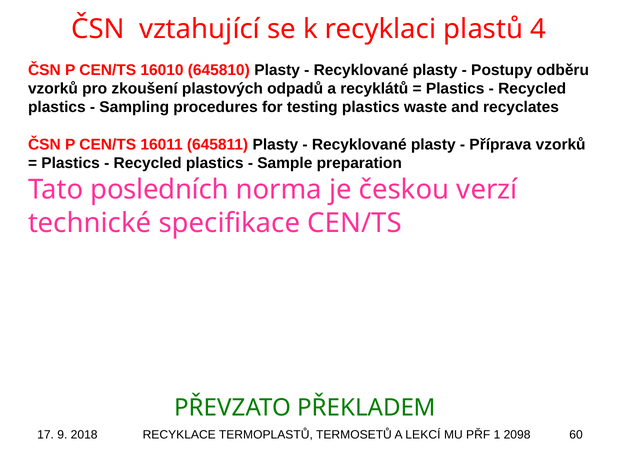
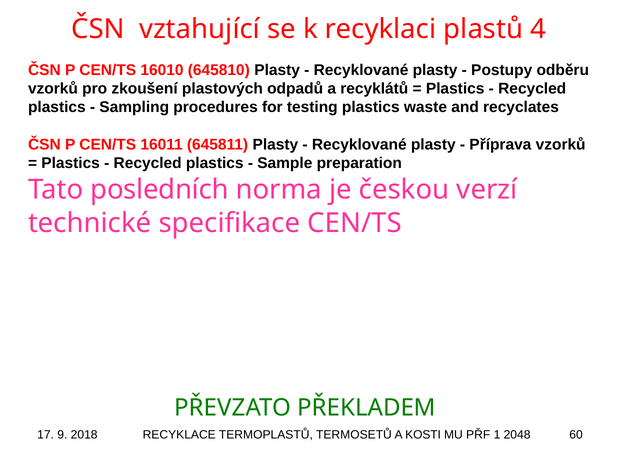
LEKCÍ: LEKCÍ -> KOSTI
2098: 2098 -> 2048
